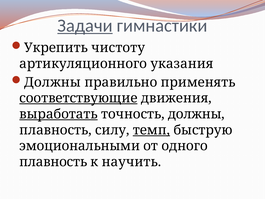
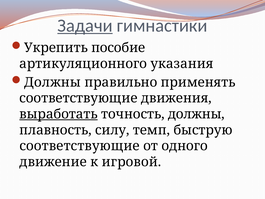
чистоту: чистоту -> пособие
соответствующие at (78, 98) underline: present -> none
темп underline: present -> none
эмоциональными at (80, 146): эмоциональными -> соответствующие
плавность at (53, 162): плавность -> движение
научить: научить -> игровой
